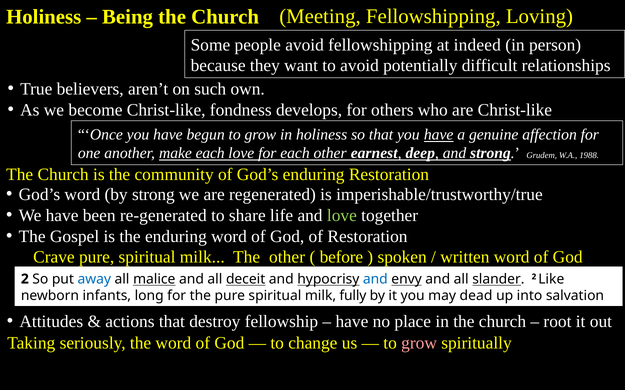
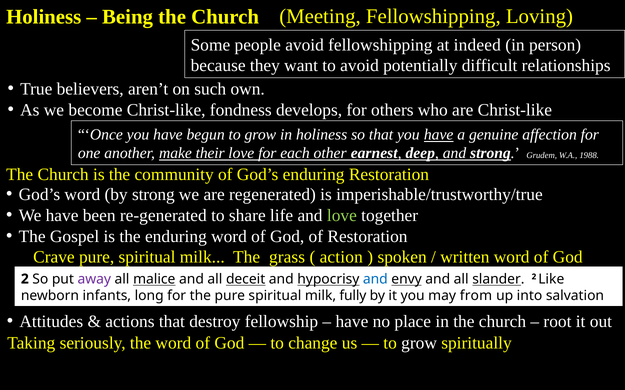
make each: each -> their
The other: other -> grass
before: before -> action
away colour: blue -> purple
dead: dead -> from
grow at (419, 344) colour: pink -> white
